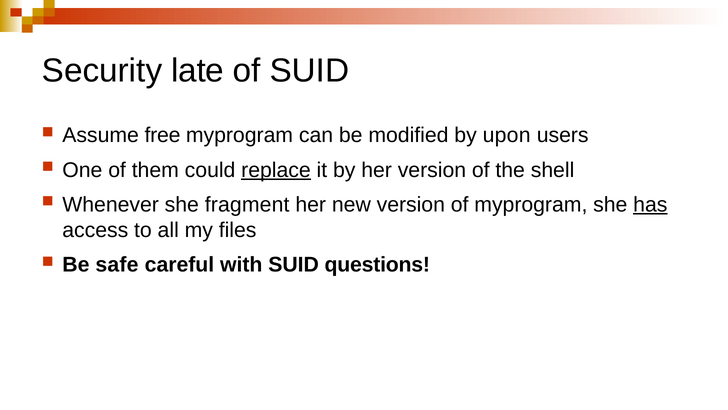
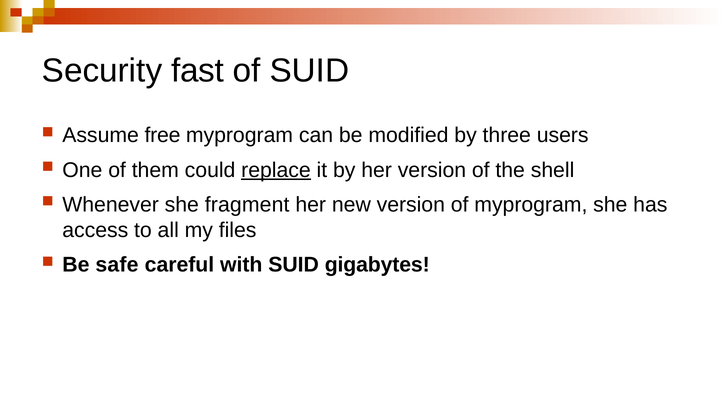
late: late -> fast
upon: upon -> three
has underline: present -> none
questions: questions -> gigabytes
